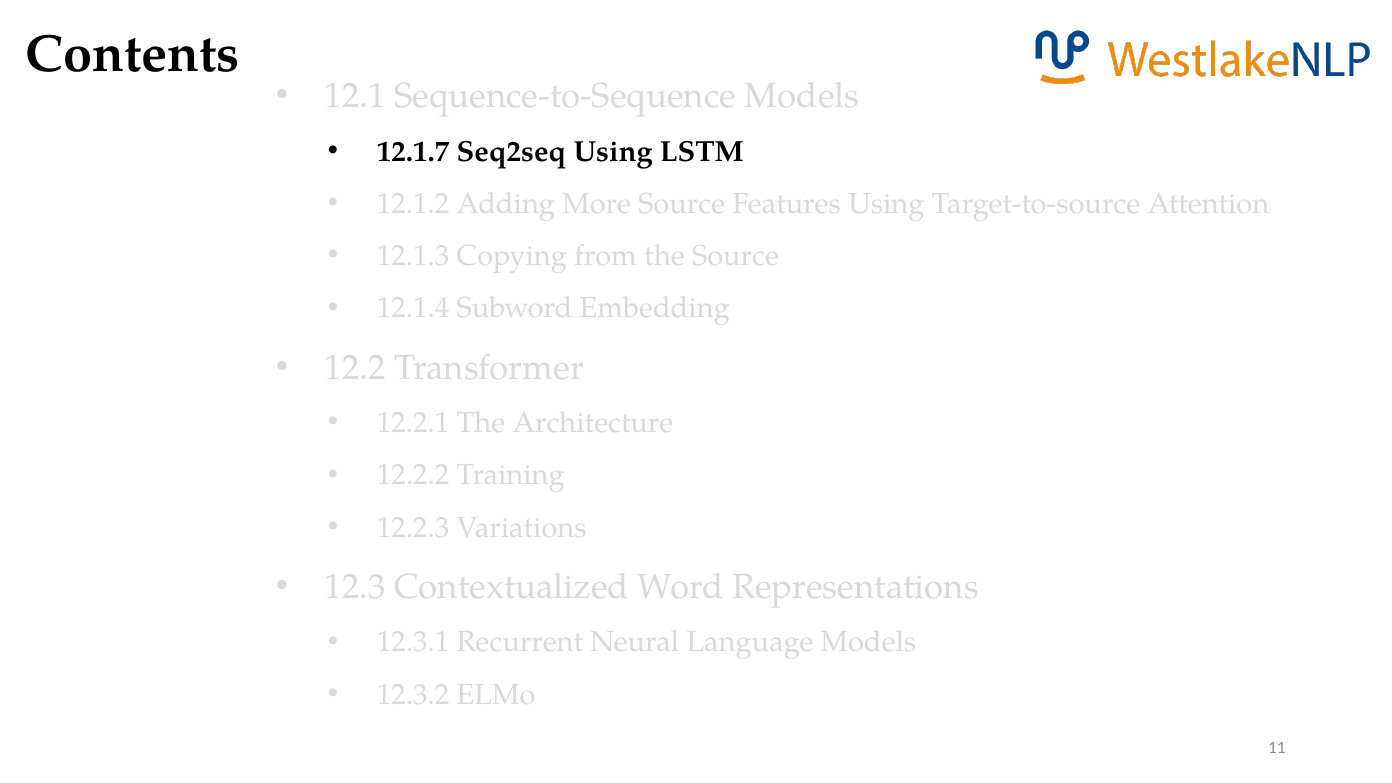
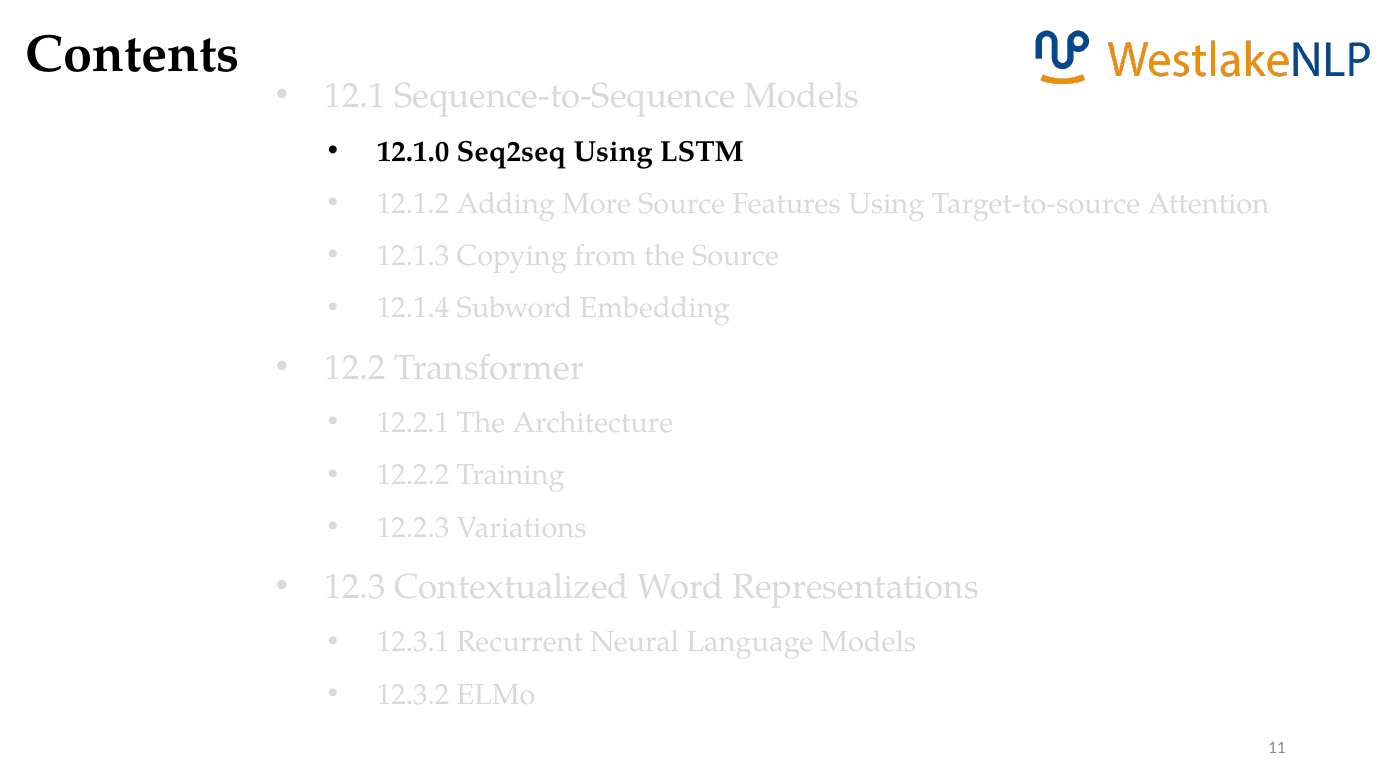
12.1.7: 12.1.7 -> 12.1.0
